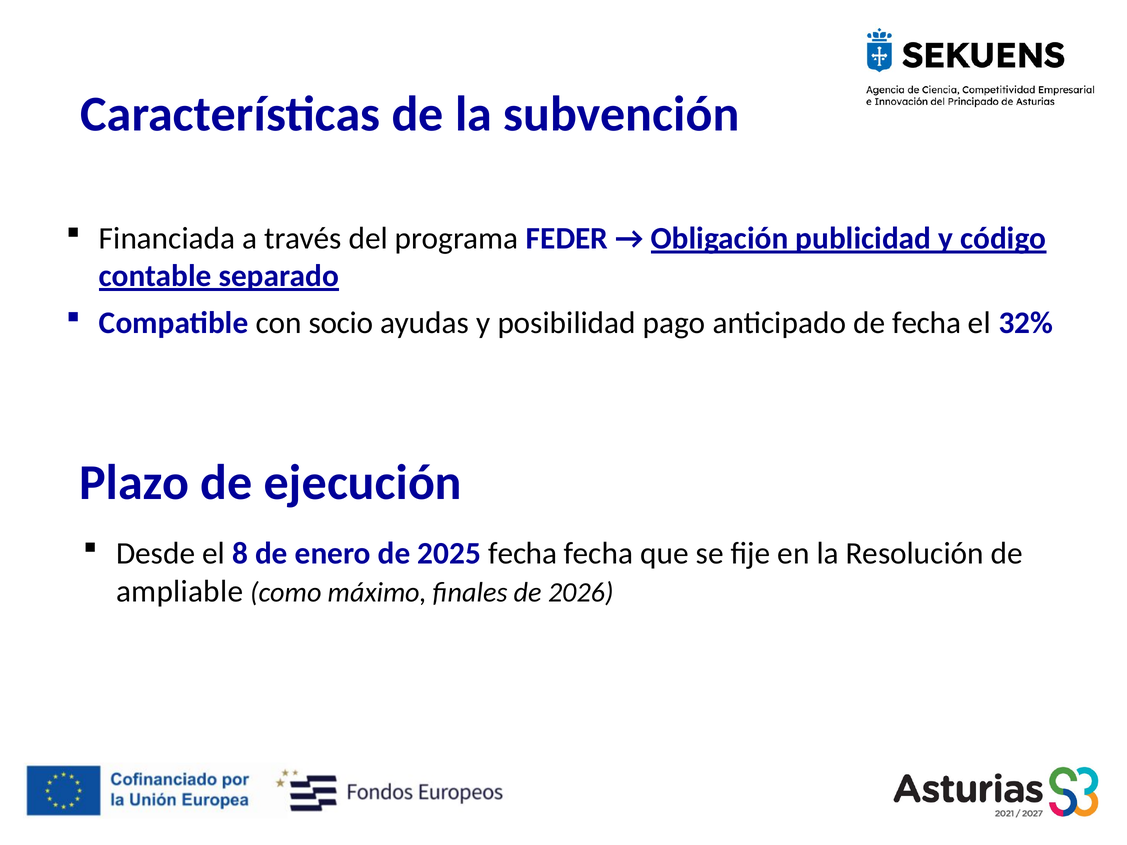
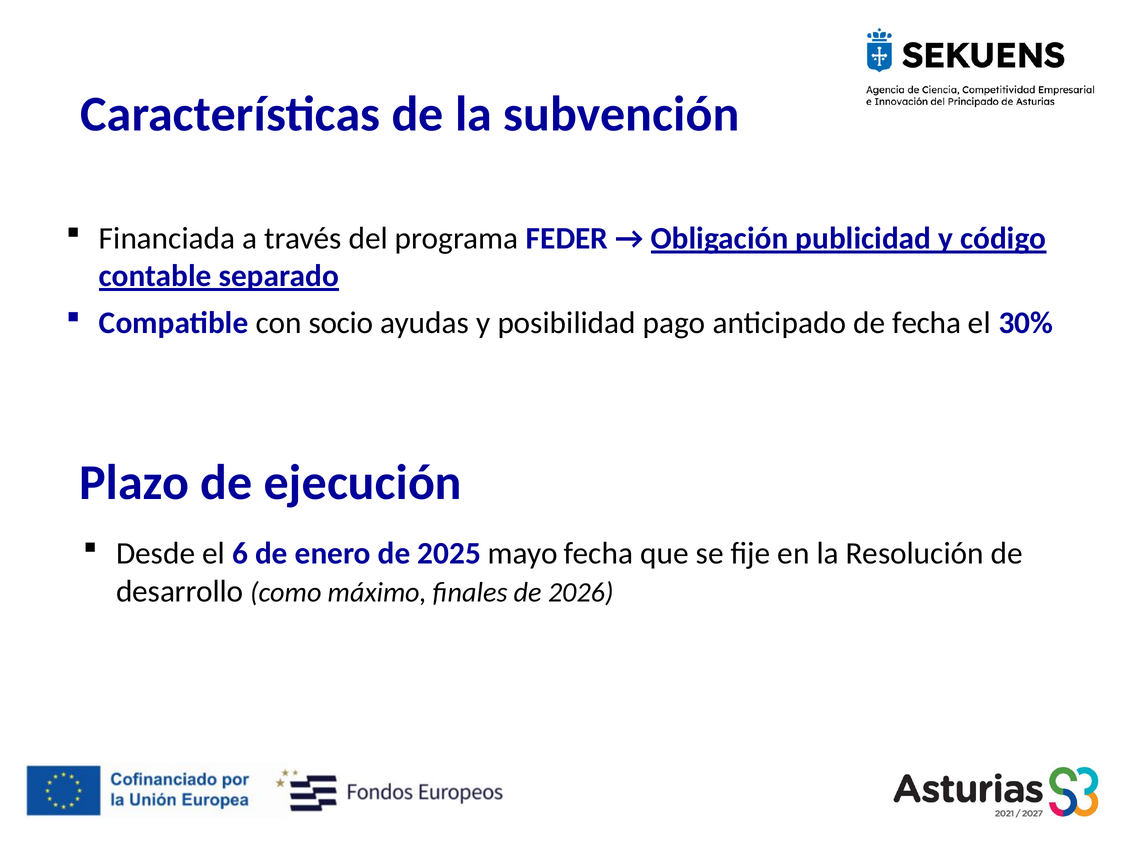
32%: 32% -> 30%
8: 8 -> 6
2025 fecha: fecha -> mayo
ampliable: ampliable -> desarrollo
